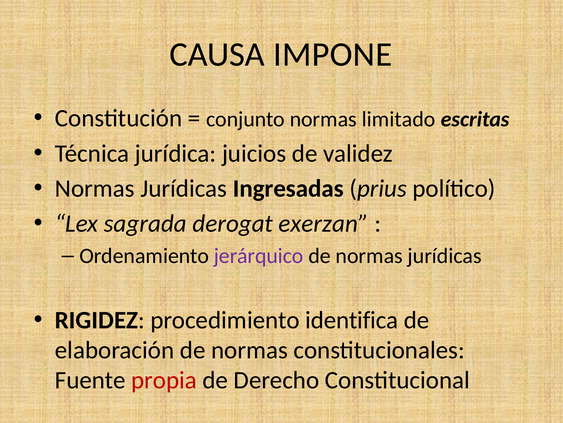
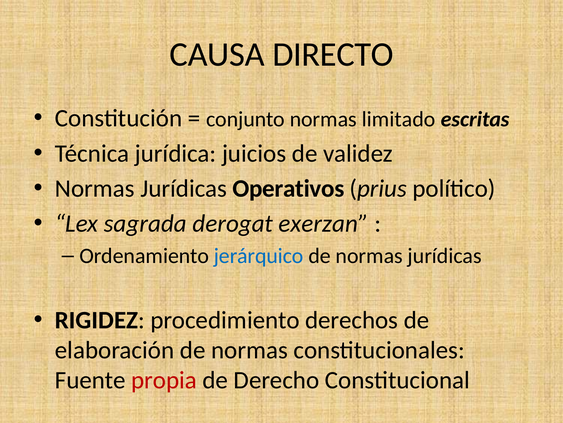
IMPONE: IMPONE -> DIRECTO
Ingresadas: Ingresadas -> Operativos
jerárquico colour: purple -> blue
identifica: identifica -> derechos
